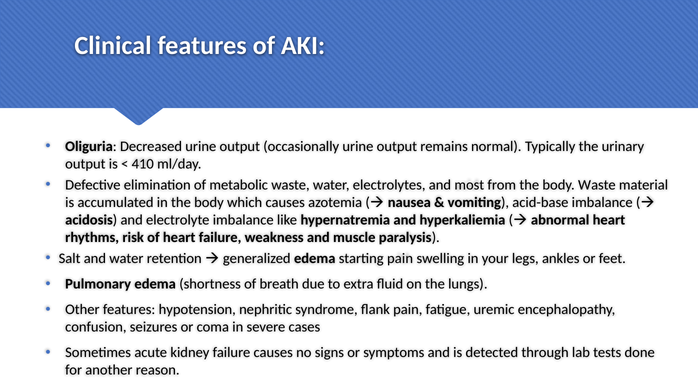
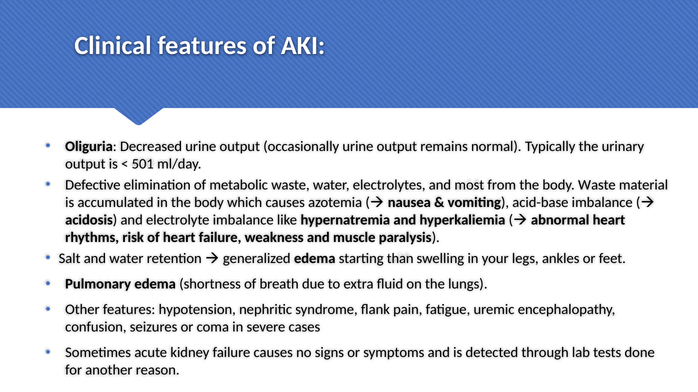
410: 410 -> 501
starting pain: pain -> than
